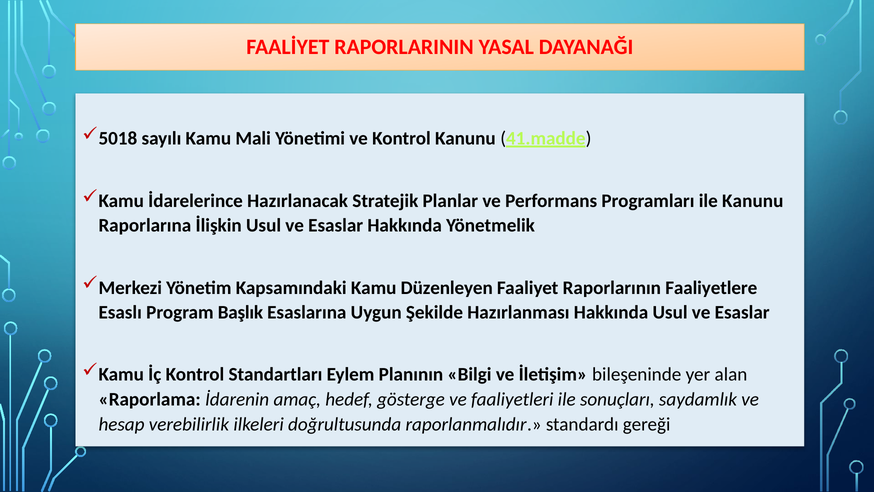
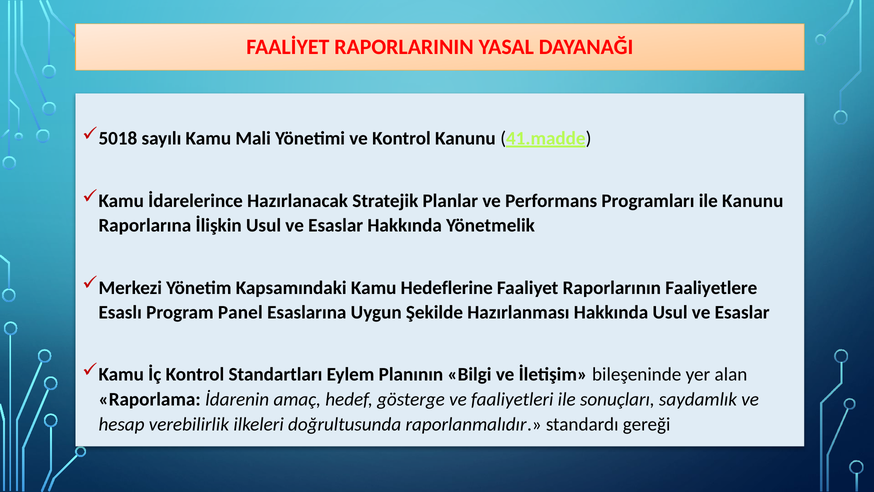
Düzenleyen: Düzenleyen -> Hedeflerine
Başlık: Başlık -> Panel
